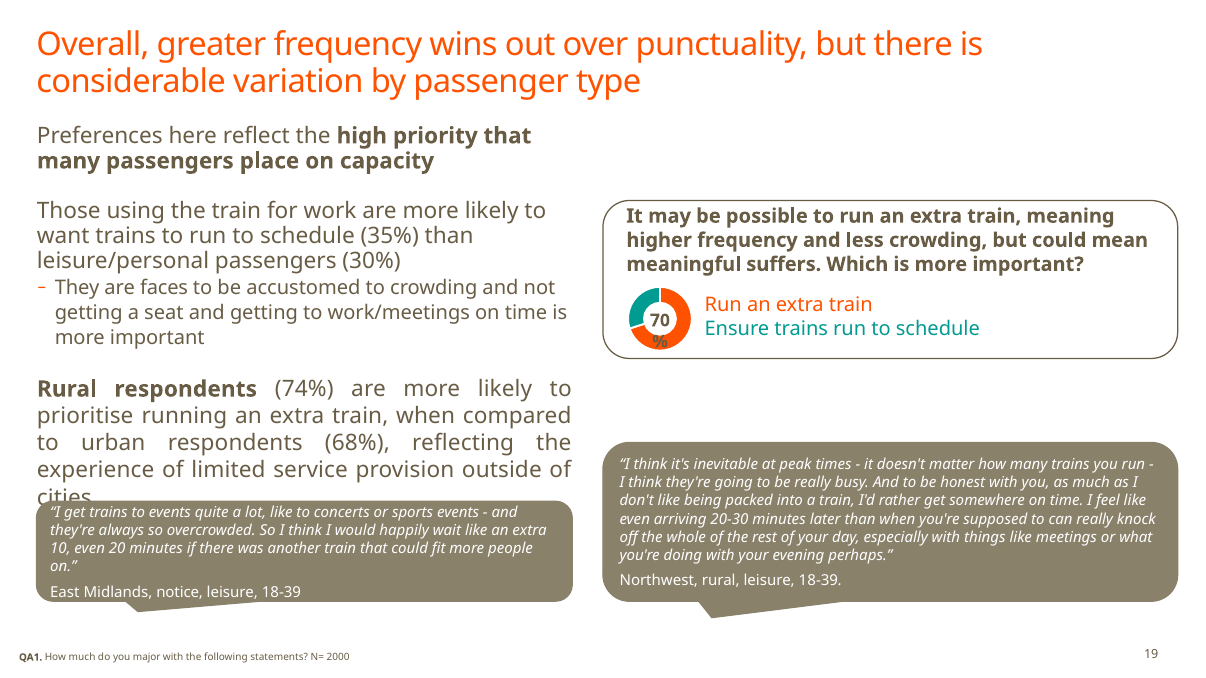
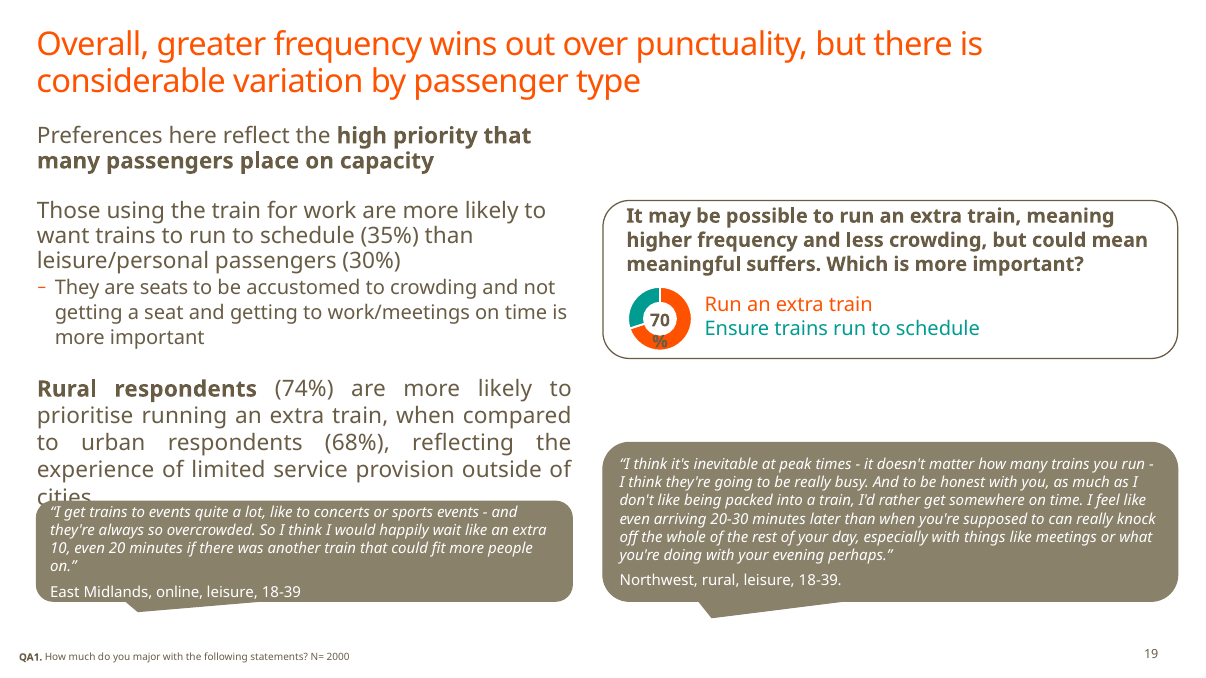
faces: faces -> seats
notice: notice -> online
